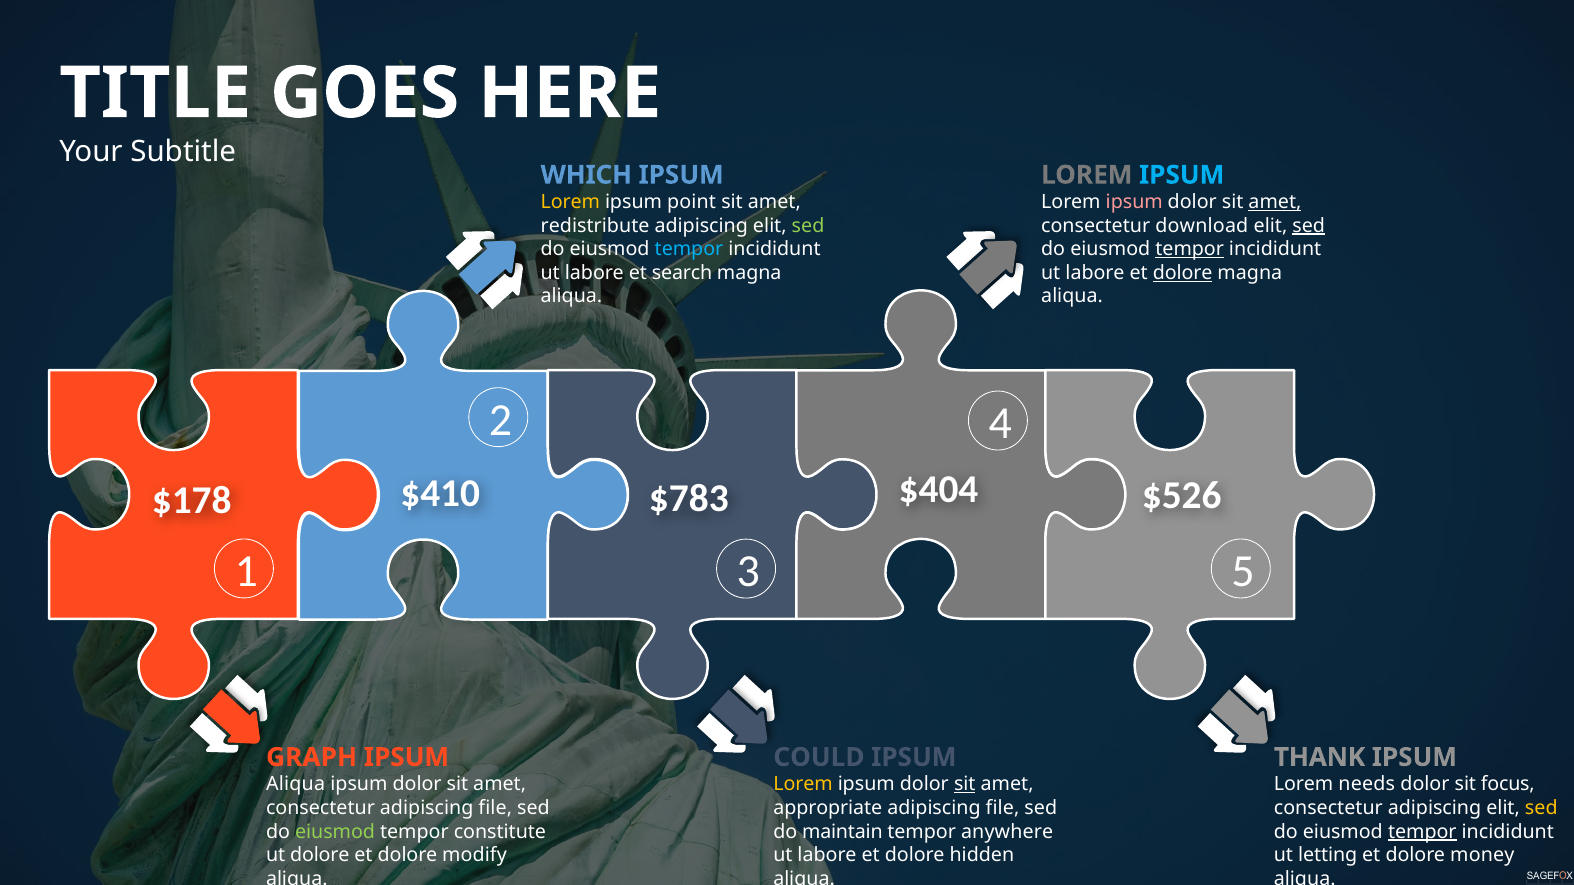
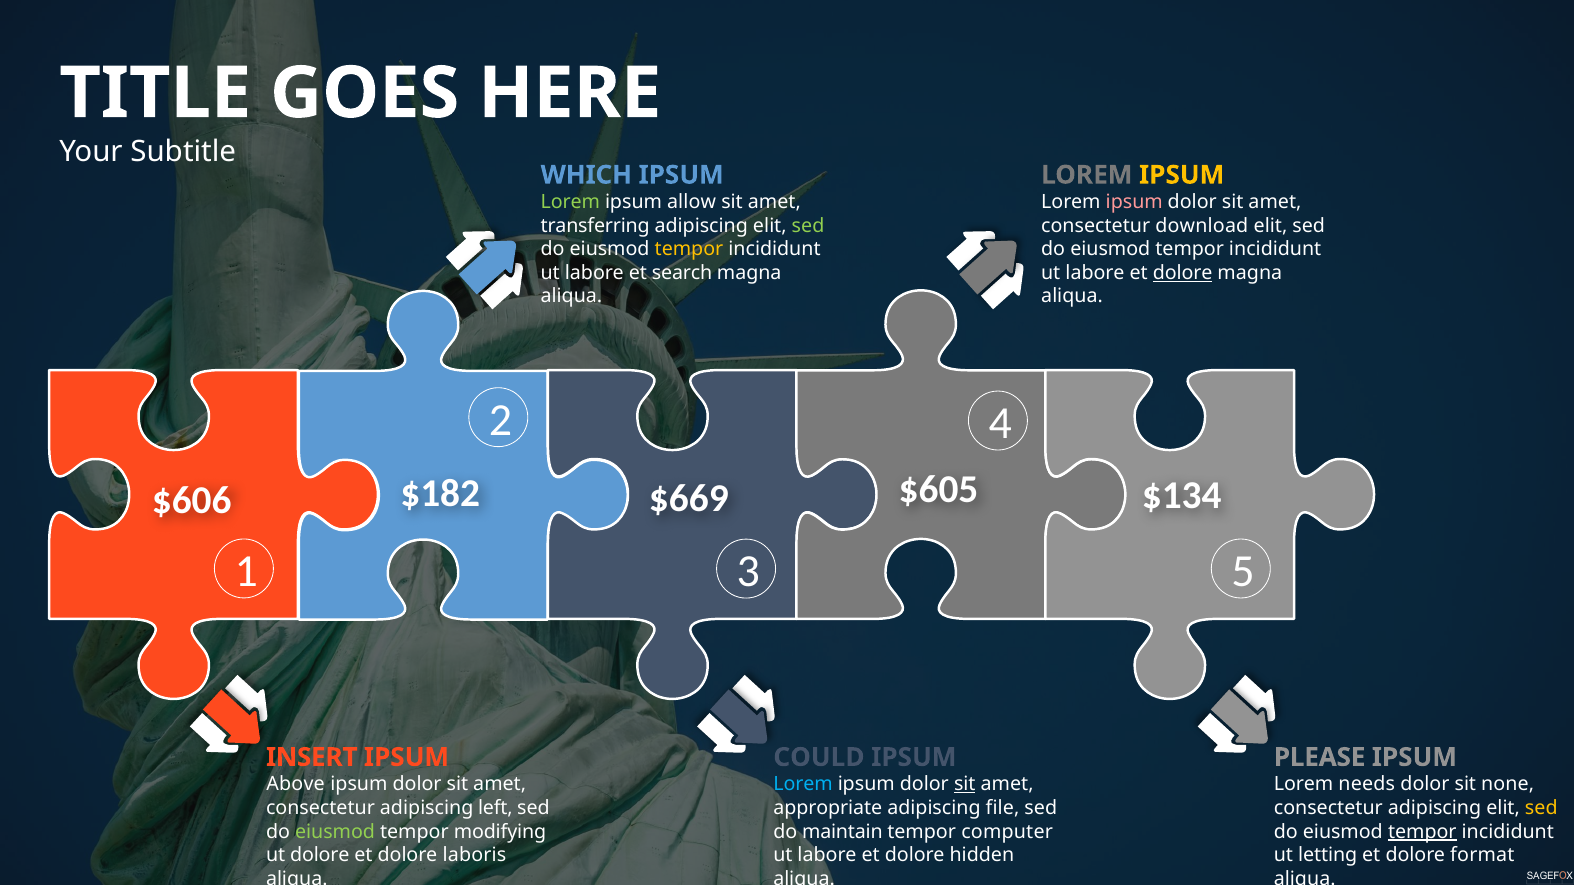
IPSUM at (1182, 175) colour: light blue -> yellow
Lorem at (570, 202) colour: yellow -> light green
point: point -> allow
amet at (1275, 202) underline: present -> none
redistribute: redistribute -> transferring
sed at (1309, 226) underline: present -> none
tempor at (689, 249) colour: light blue -> yellow
tempor at (1190, 249) underline: present -> none
$404: $404 -> $605
$410: $410 -> $182
$526: $526 -> $134
$783: $783 -> $669
$178: $178 -> $606
GRAPH: GRAPH -> INSERT
THANK: THANK -> PLEASE
Aliqua at (296, 785): Aliqua -> Above
Lorem at (803, 785) colour: yellow -> light blue
focus: focus -> none
consectetur adipiscing file: file -> left
constitute: constitute -> modifying
anywhere: anywhere -> computer
modify: modify -> laboris
money: money -> format
